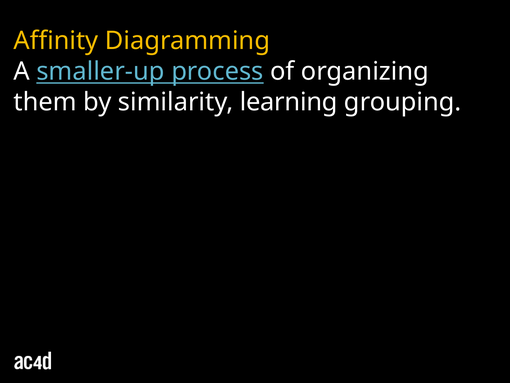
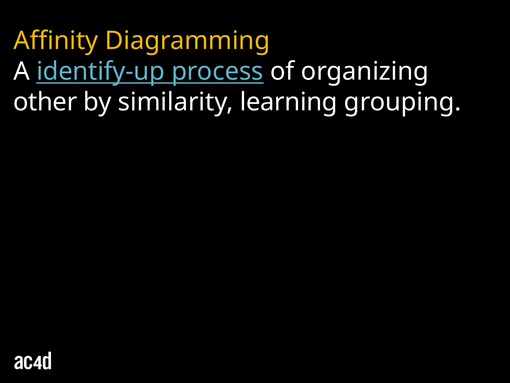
smaller-up: smaller-up -> identify-up
them: them -> other
